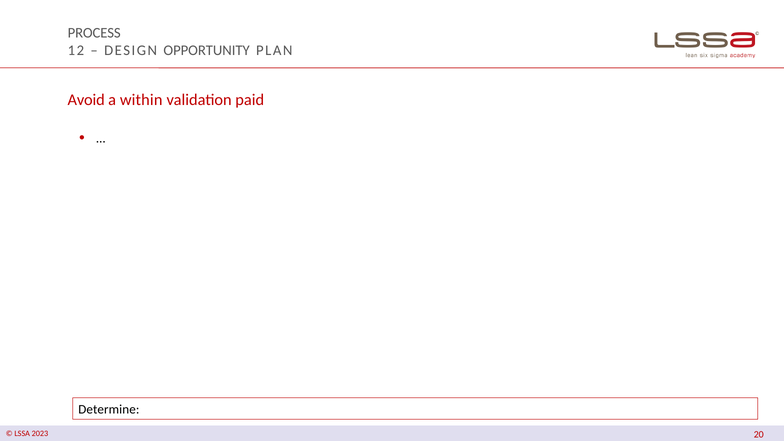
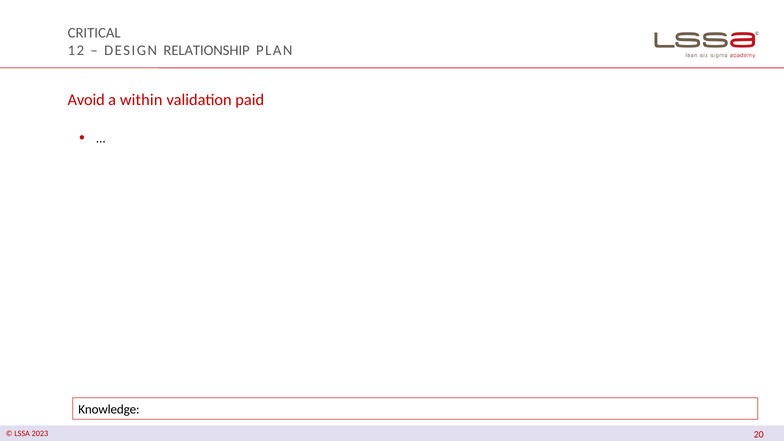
PROCESS: PROCESS -> CRITICAL
OPPORTUNITY: OPPORTUNITY -> RELATIONSHIP
Determine: Determine -> Knowledge
